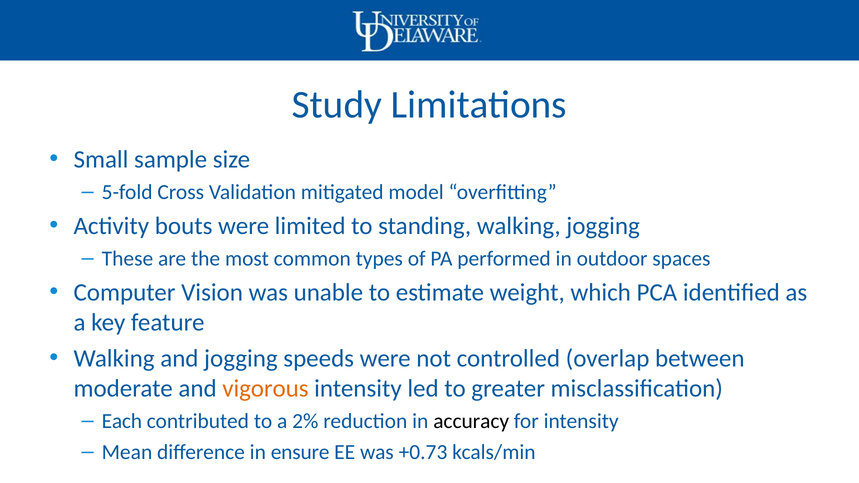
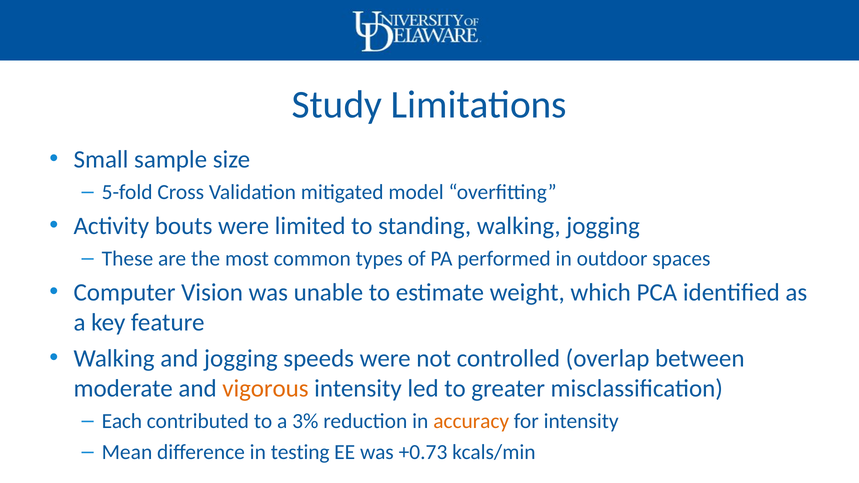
2%: 2% -> 3%
accuracy colour: black -> orange
ensure: ensure -> testing
